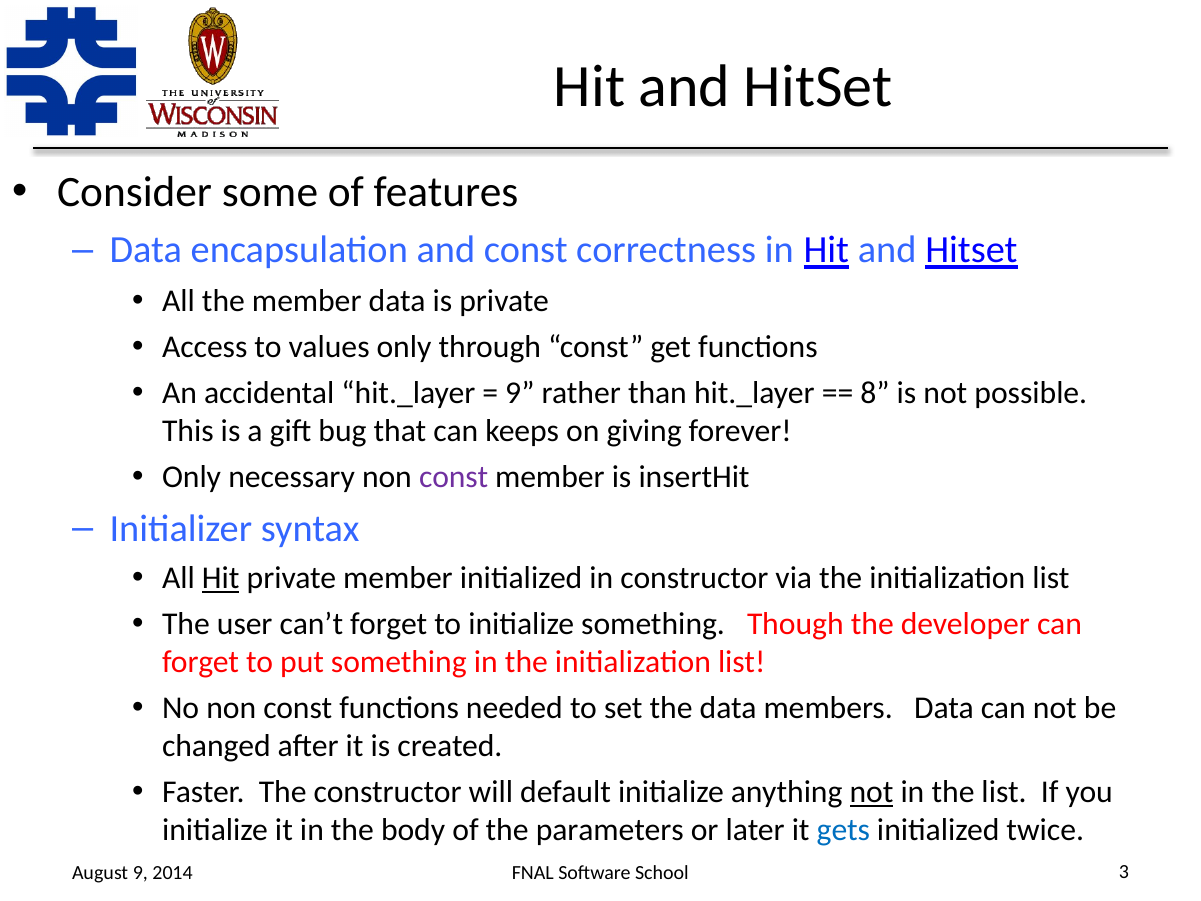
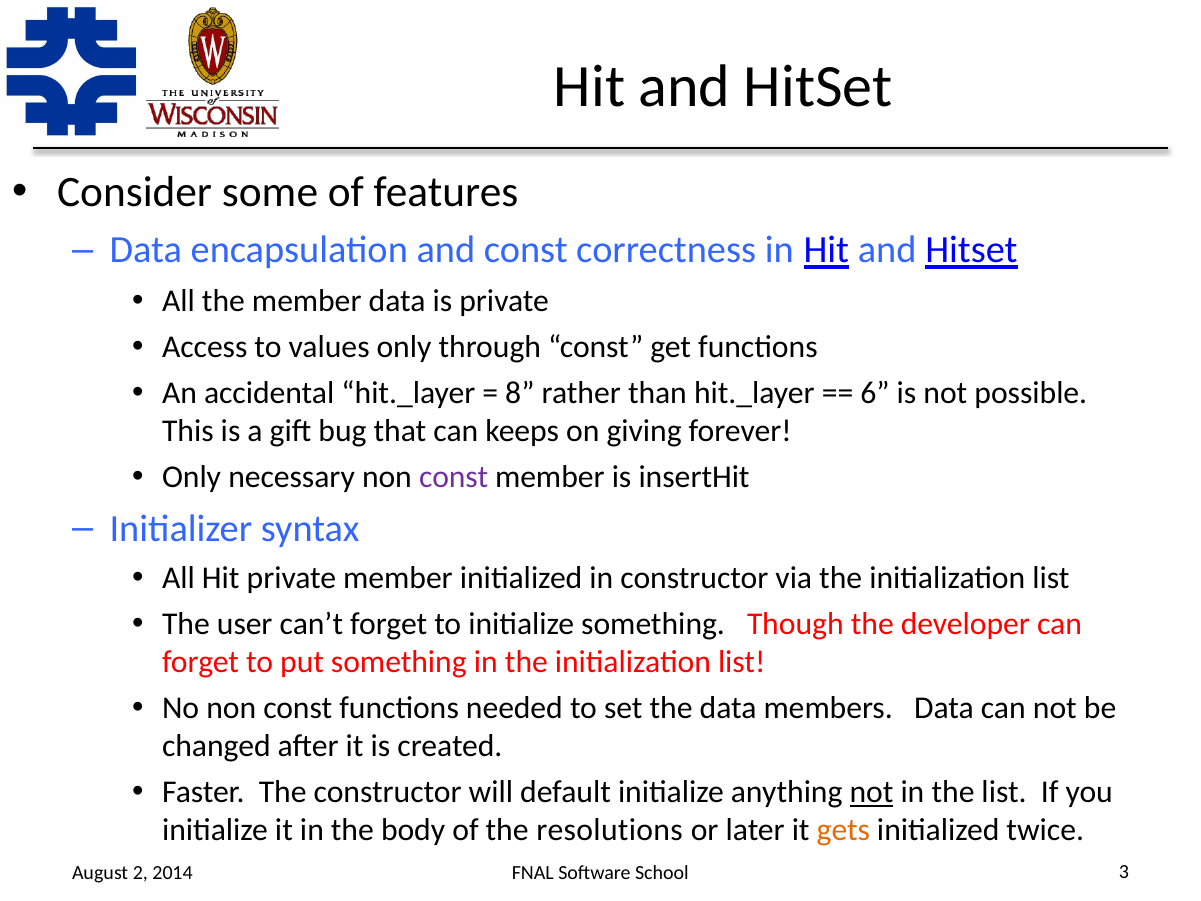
9 at (520, 393): 9 -> 8
8: 8 -> 6
Hit at (221, 578) underline: present -> none
parameters: parameters -> resolutions
gets colour: blue -> orange
August 9: 9 -> 2
